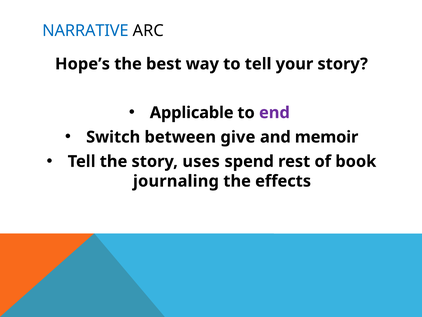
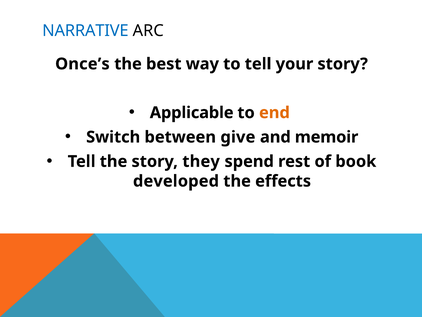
Hope’s: Hope’s -> Once’s
end colour: purple -> orange
uses: uses -> they
journaling: journaling -> developed
